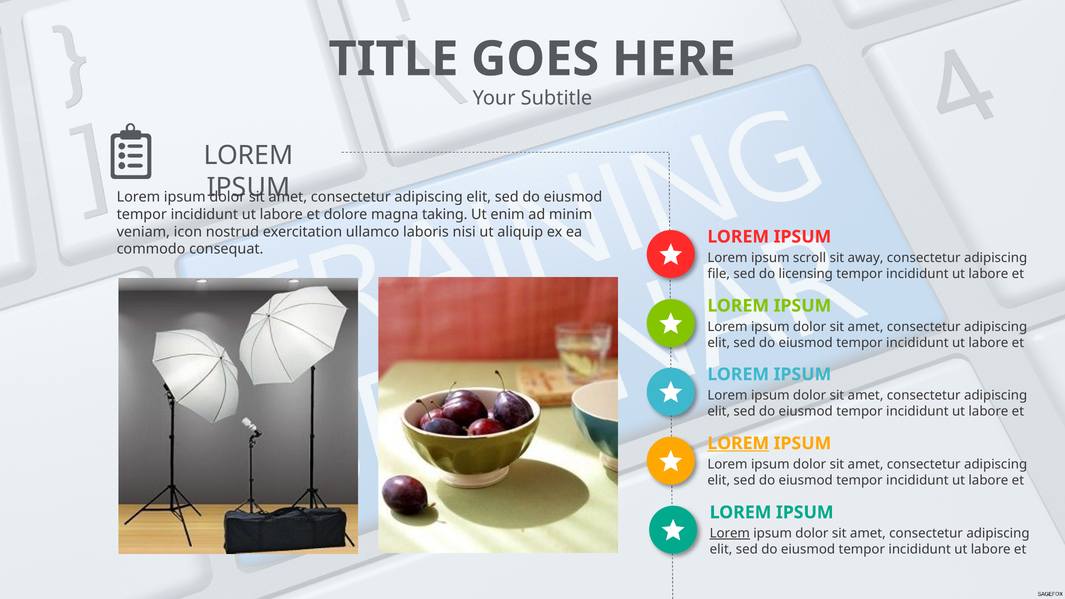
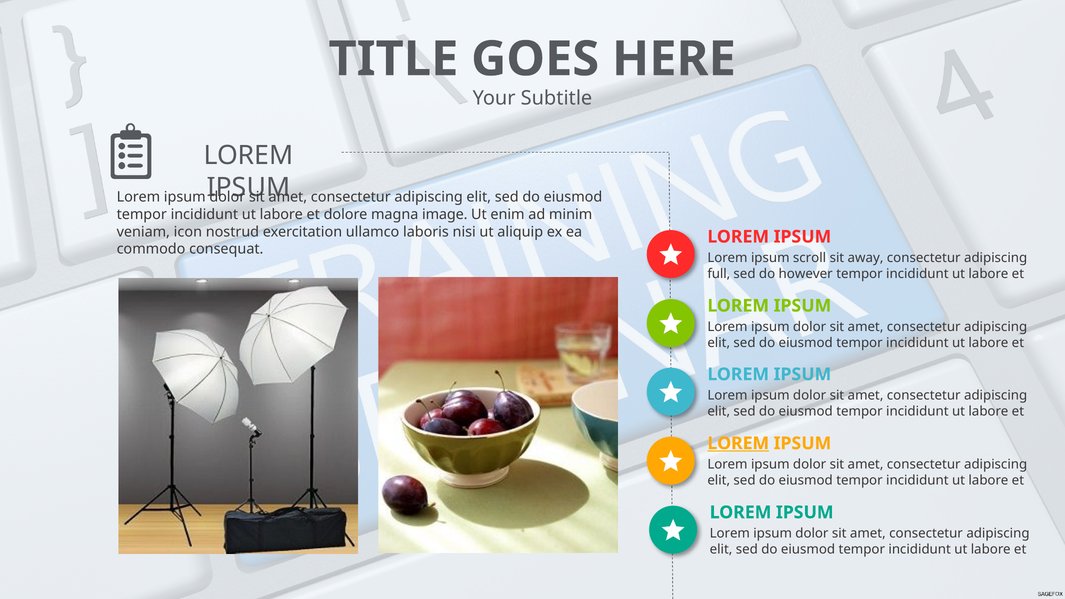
taking: taking -> image
file: file -> full
licensing: licensing -> however
Lorem at (730, 533) underline: present -> none
